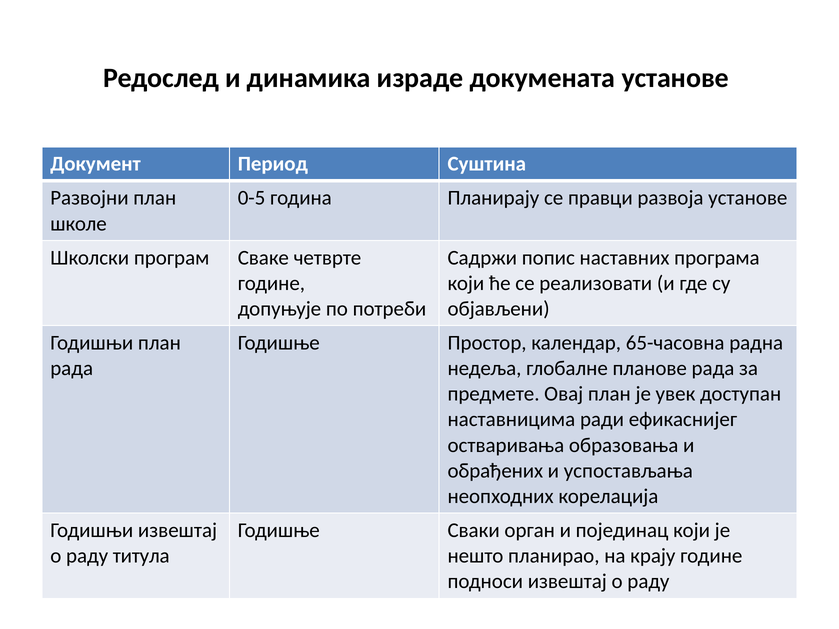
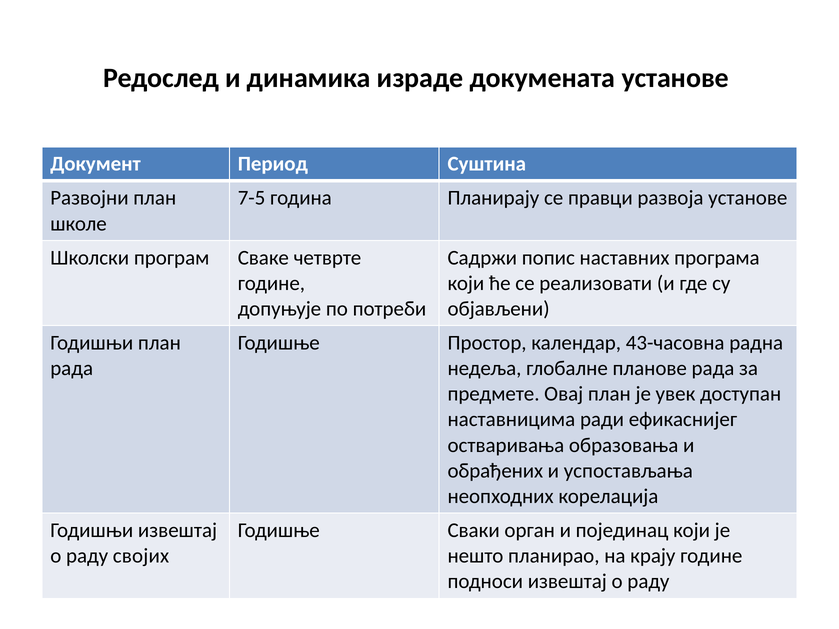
0-5: 0-5 -> 7-5
65-часовна: 65-часовна -> 43-часовна
титула: титула -> својих
